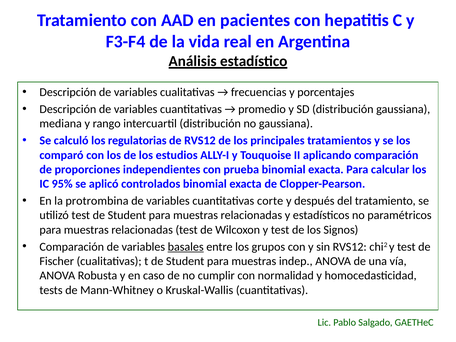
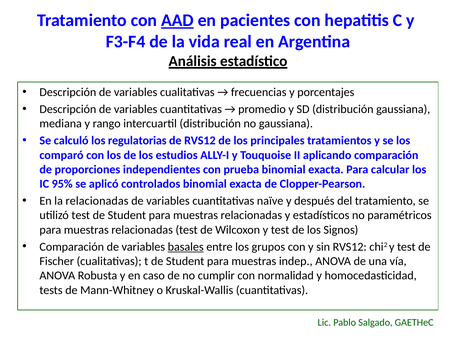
AAD underline: none -> present
la protrombina: protrombina -> relacionadas
corte: corte -> naïve
